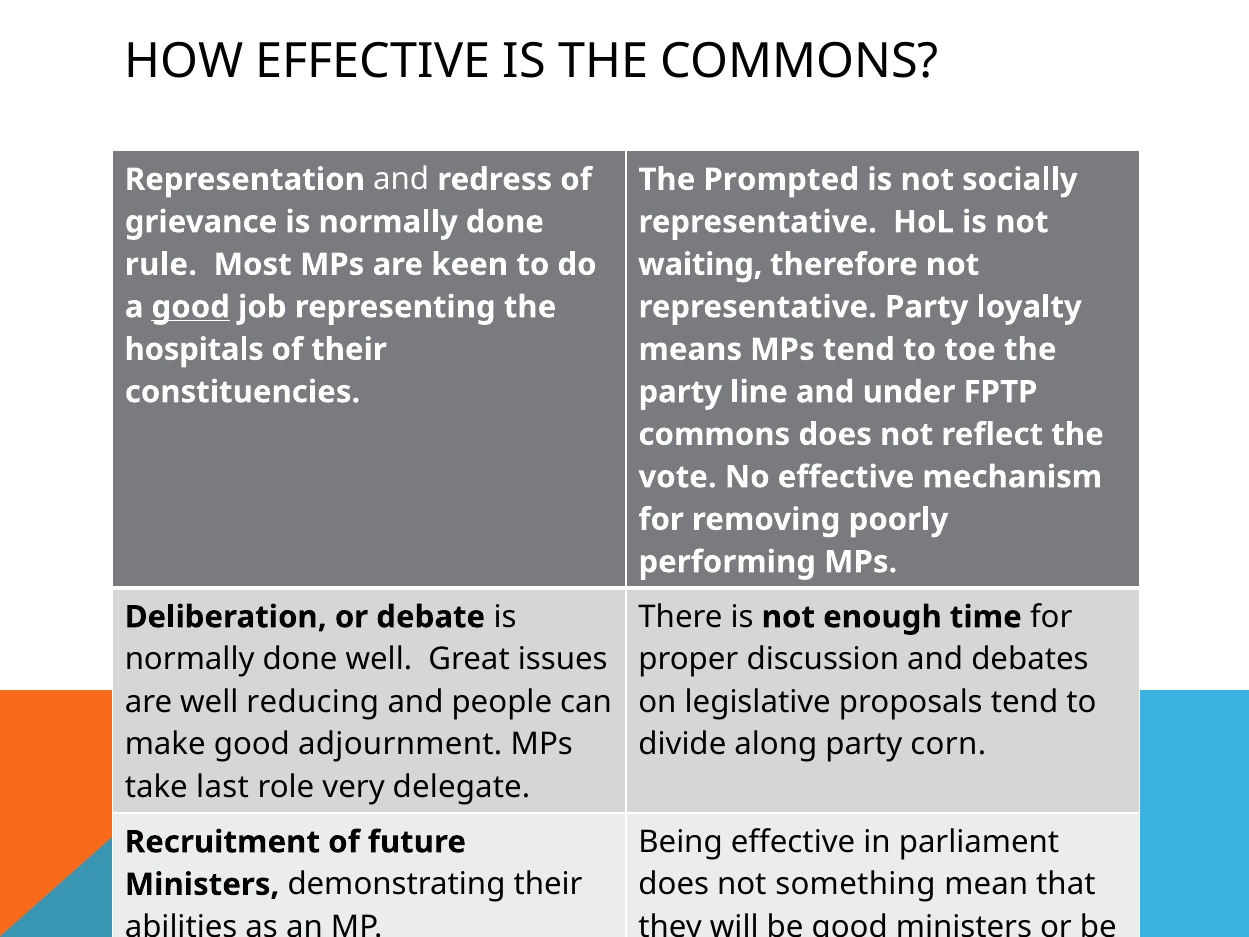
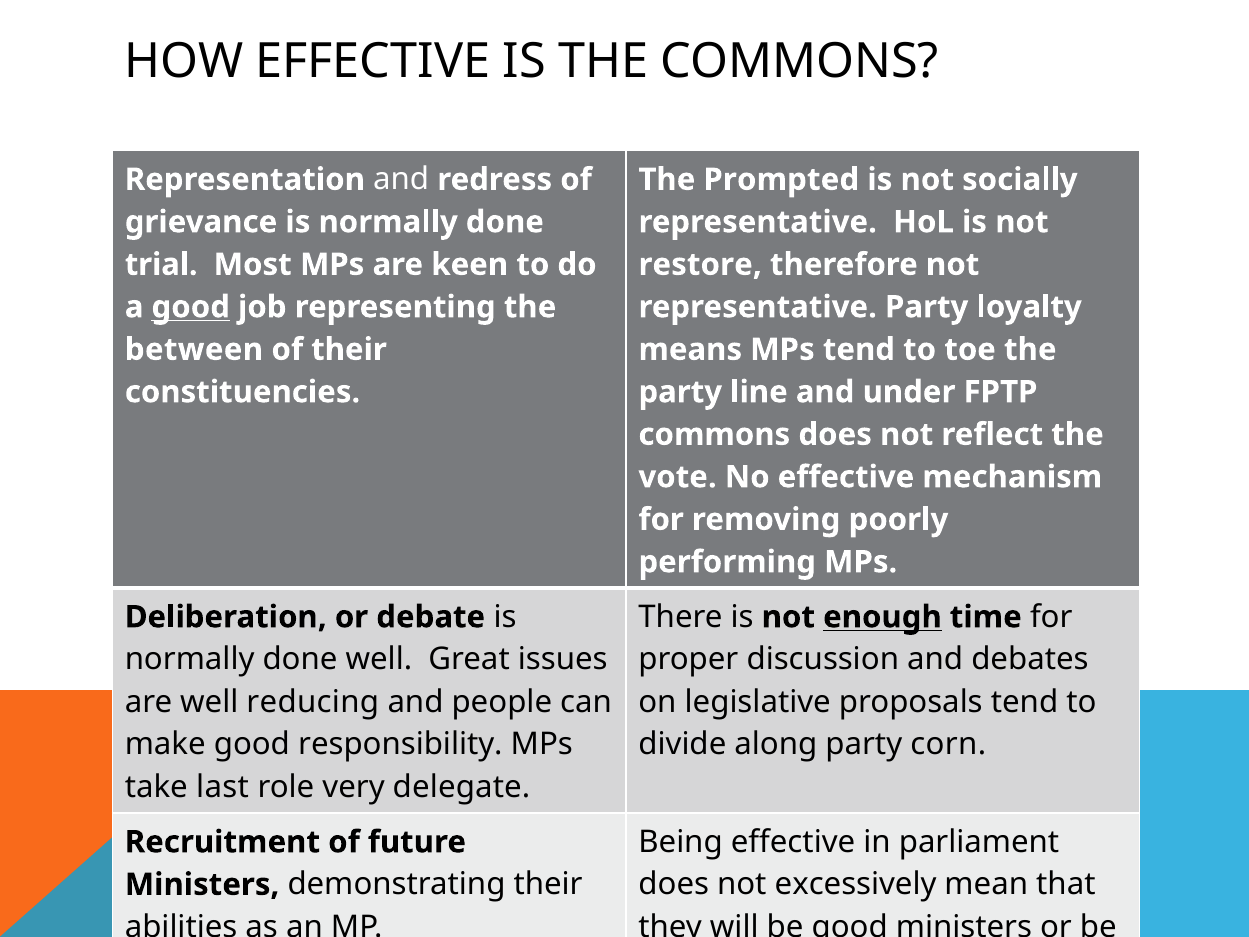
rule: rule -> trial
waiting: waiting -> restore
hospitals: hospitals -> between
enough underline: none -> present
adjournment: adjournment -> responsibility
something: something -> excessively
